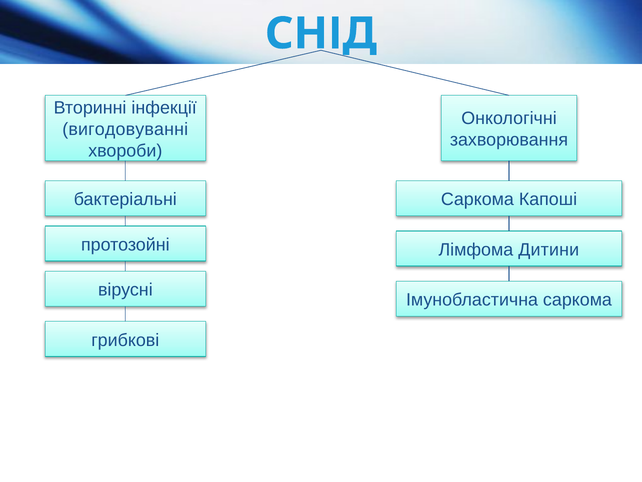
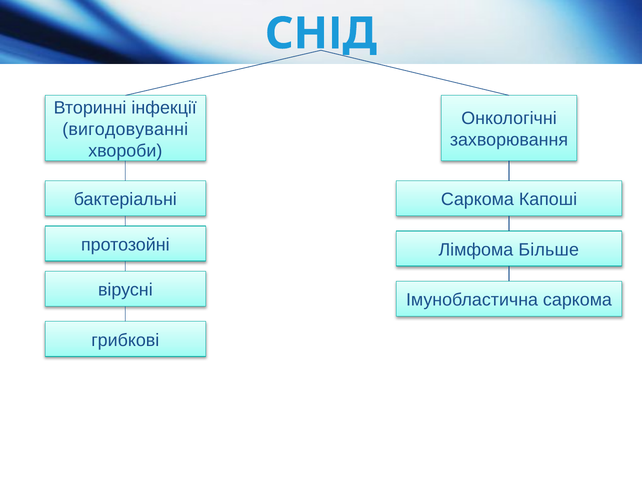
Дитини: Дитини -> Більше
